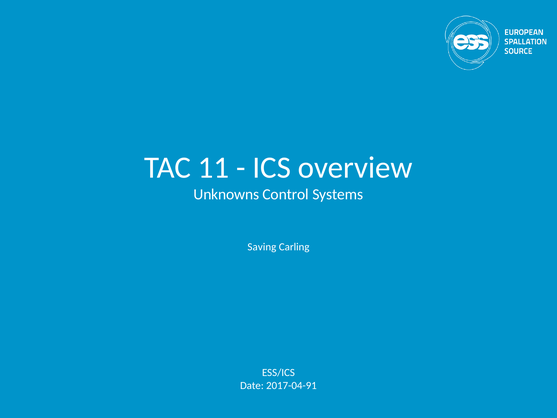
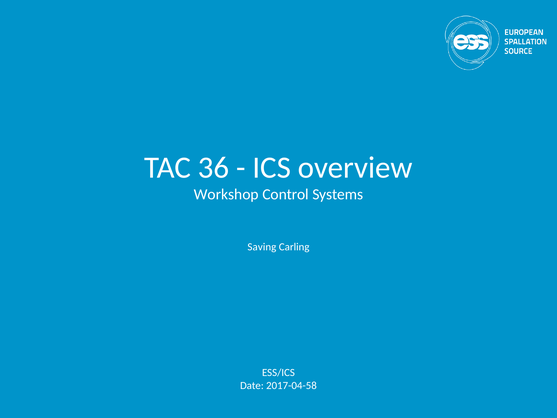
11: 11 -> 36
Unknowns: Unknowns -> Workshop
2017-04-91: 2017-04-91 -> 2017-04-58
